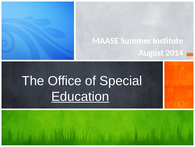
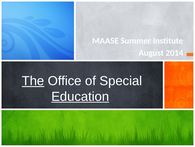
The underline: none -> present
